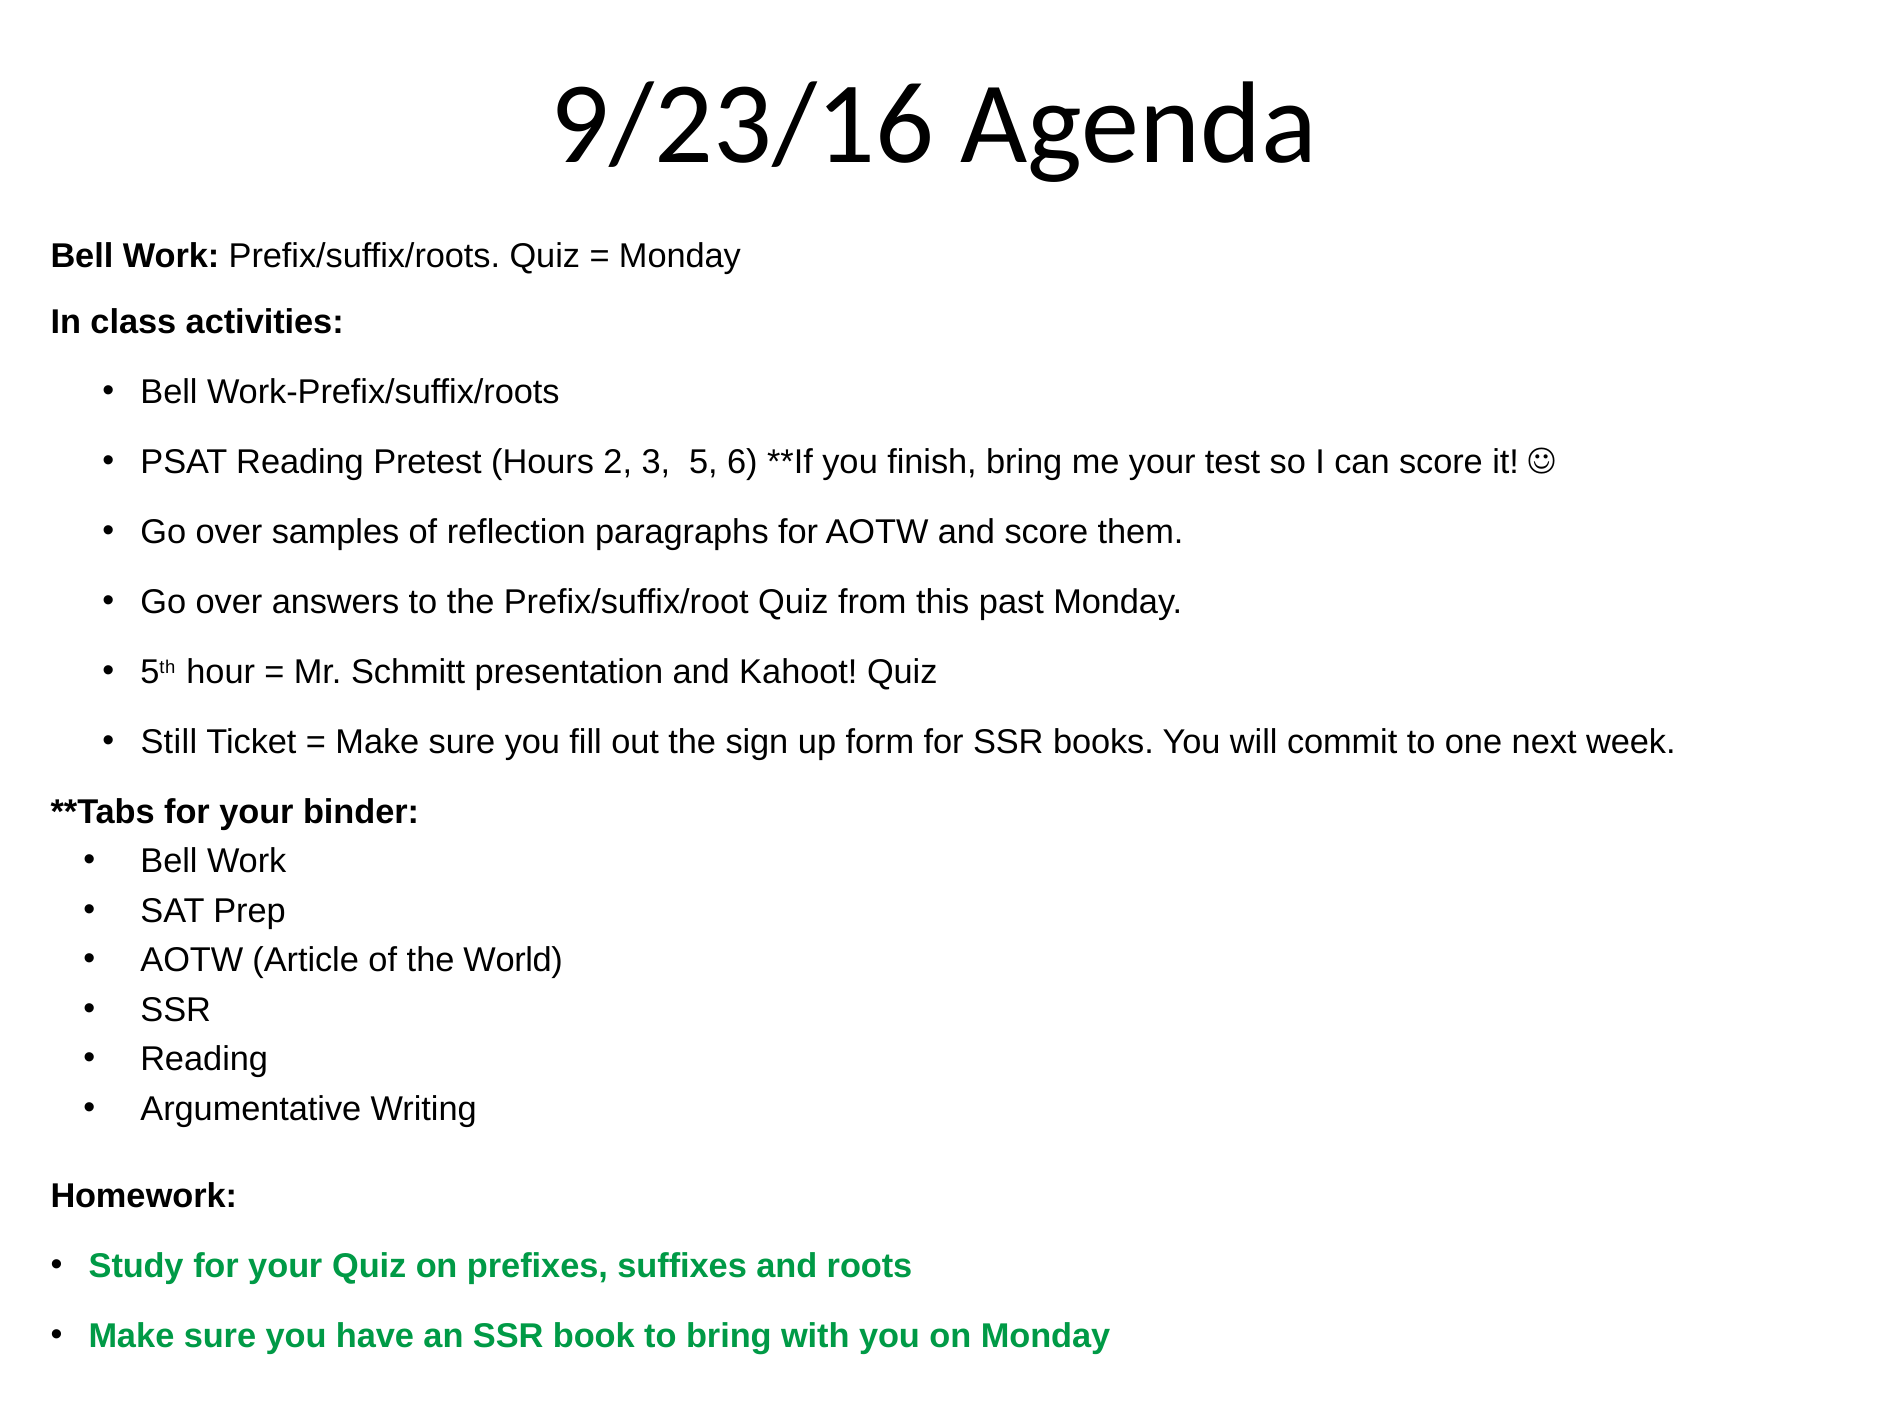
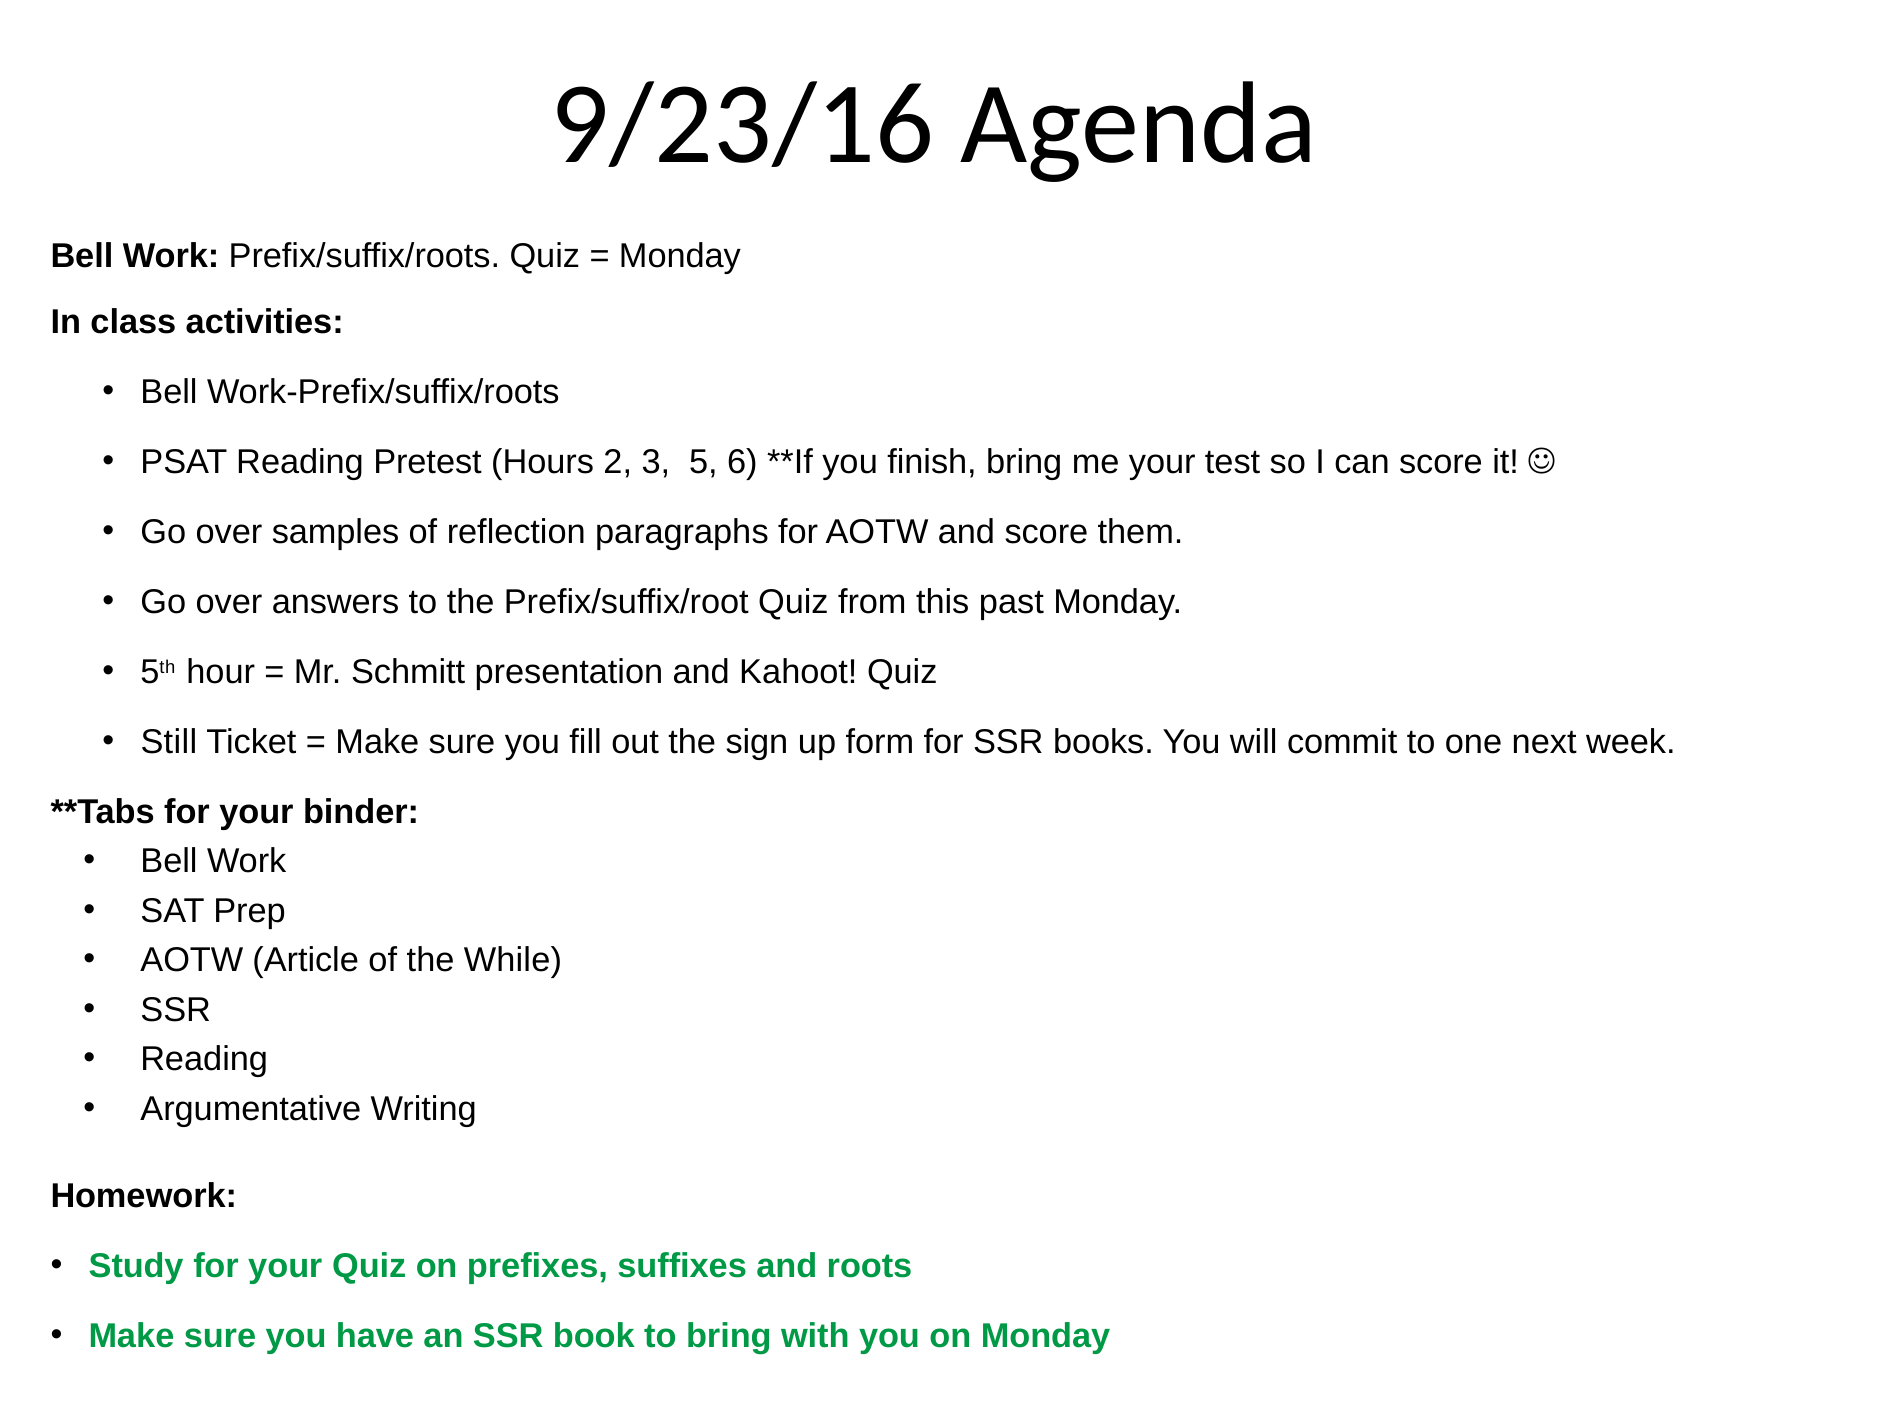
World: World -> While
